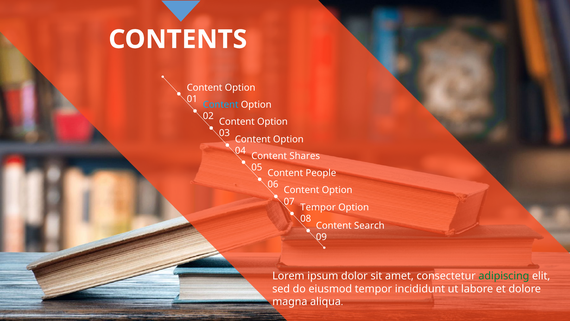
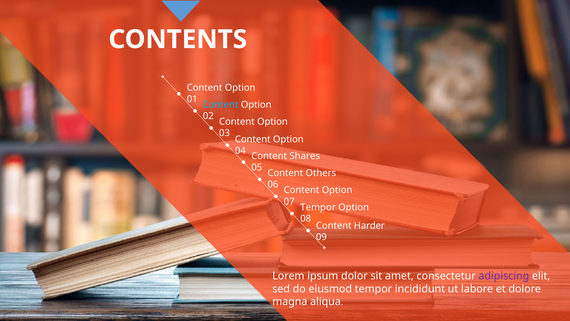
People: People -> Others
Search: Search -> Harder
adipiscing colour: green -> purple
